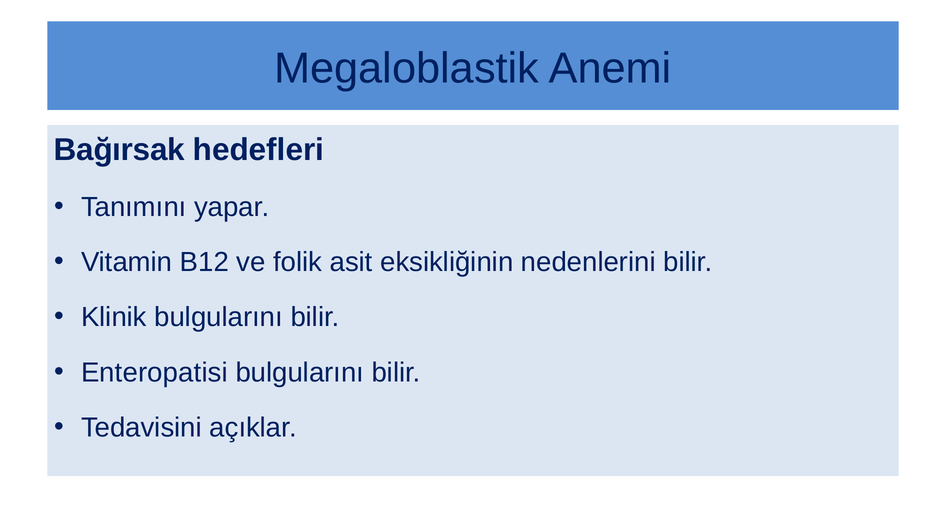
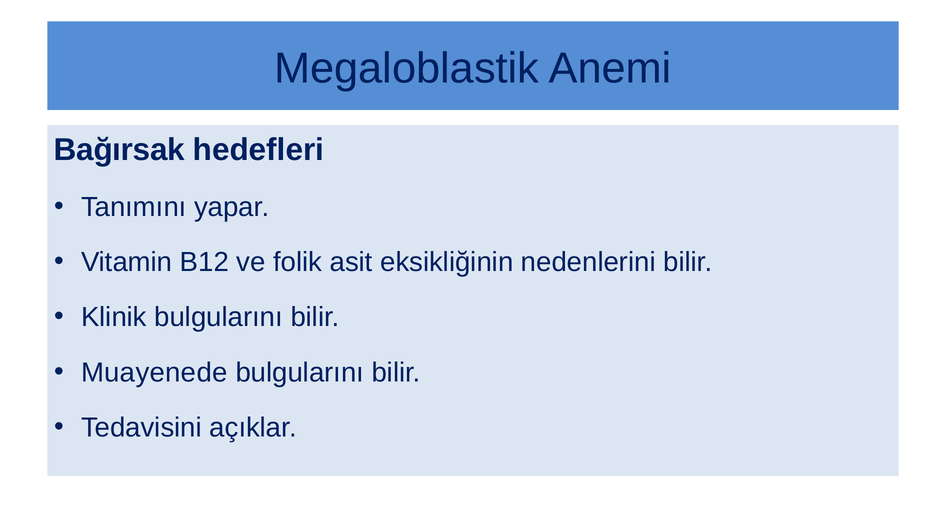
Enteropatisi: Enteropatisi -> Muayenede
